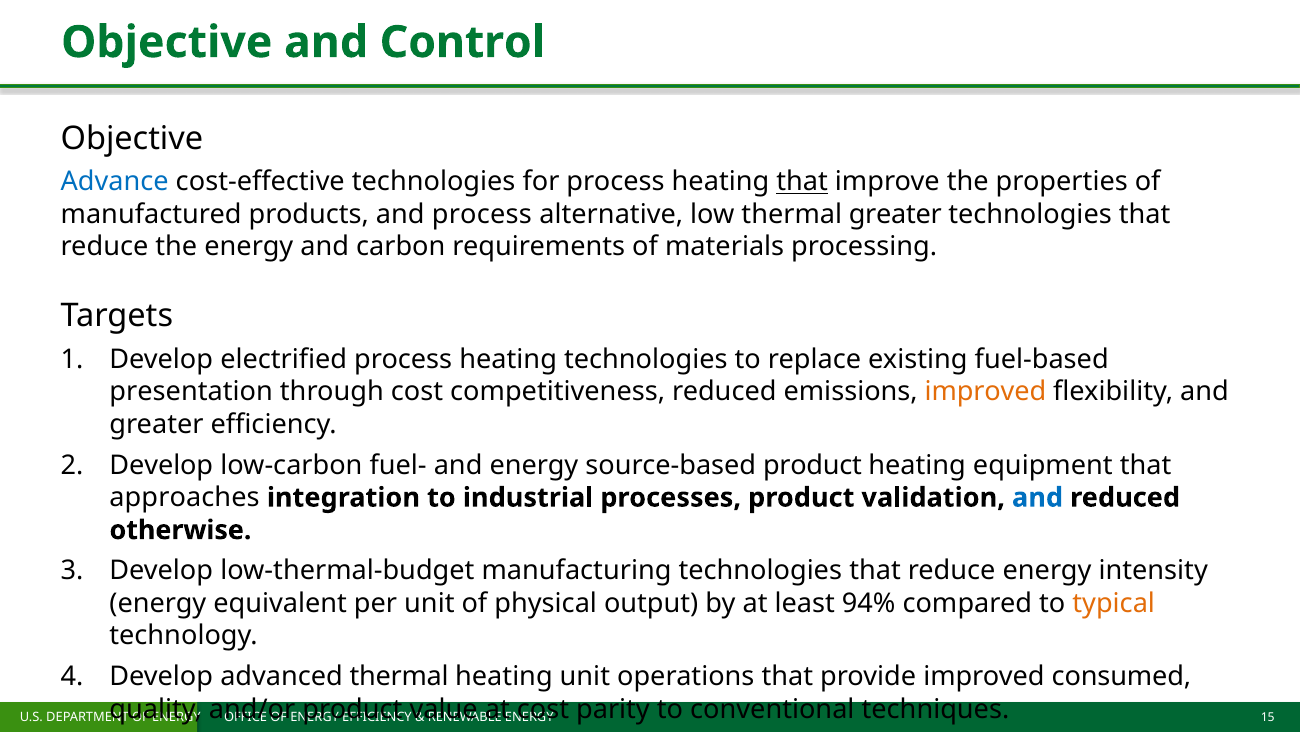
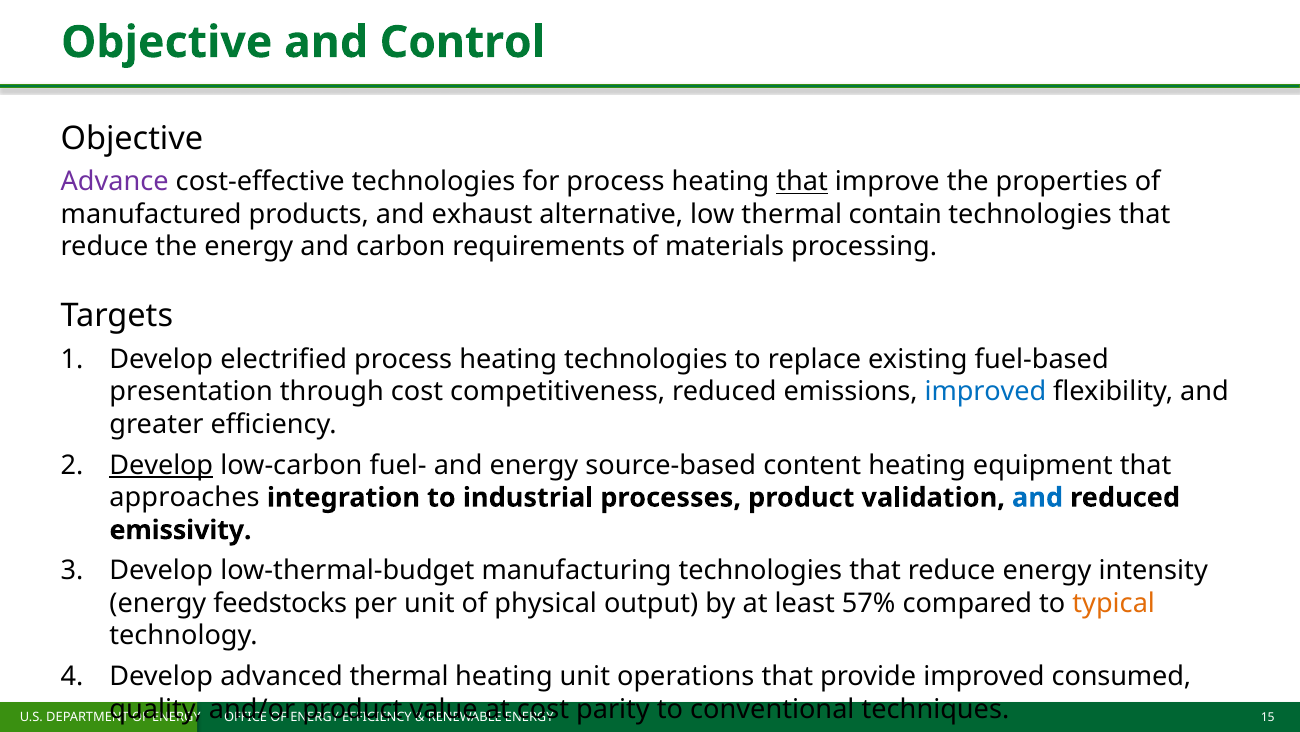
Advance colour: blue -> purple
and process: process -> exhaust
thermal greater: greater -> contain
improved at (985, 392) colour: orange -> blue
Develop at (161, 465) underline: none -> present
source-based product: product -> content
otherwise: otherwise -> emissivity
equivalent: equivalent -> feedstocks
94%: 94% -> 57%
